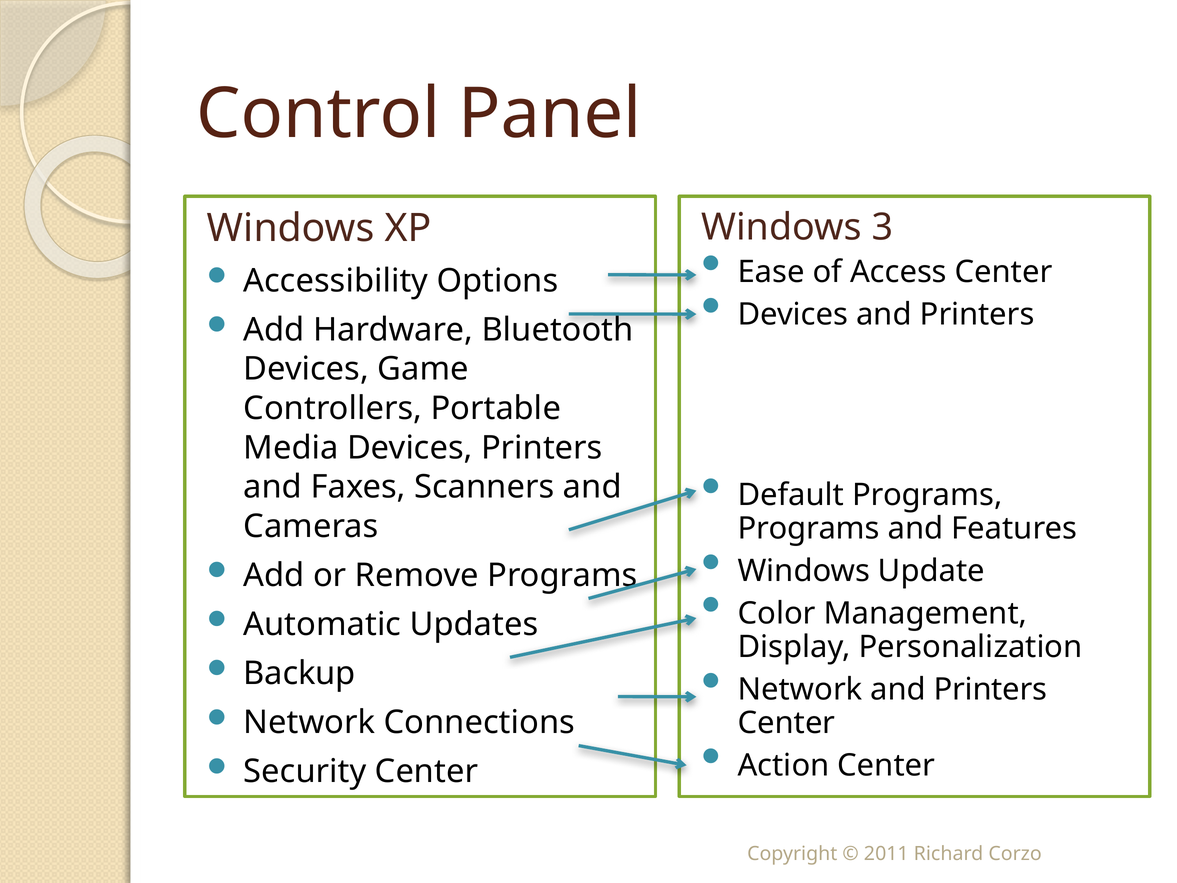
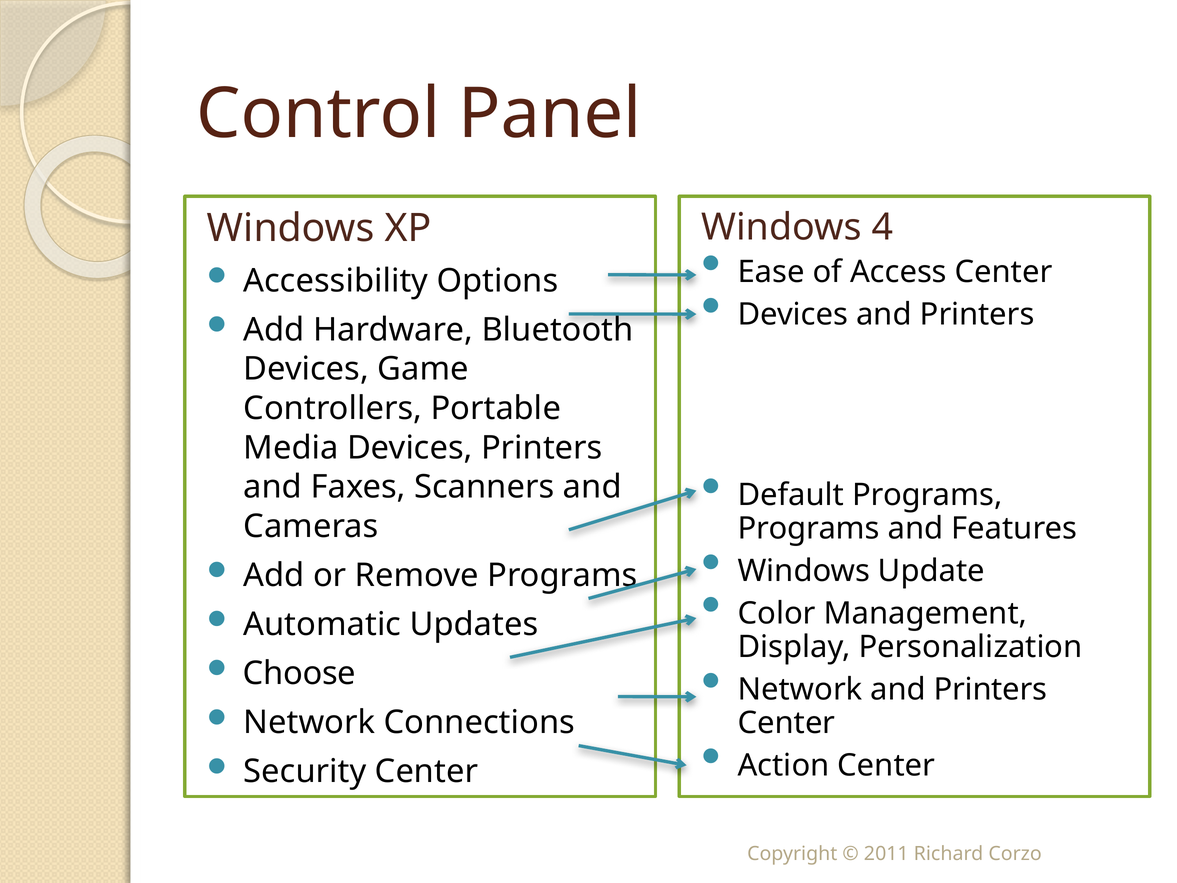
3: 3 -> 4
Backup: Backup -> Choose
